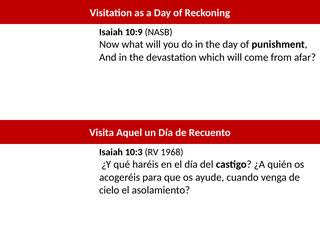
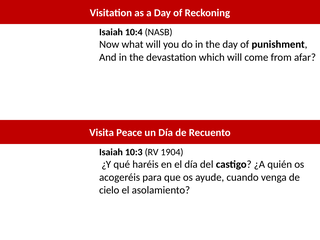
10:9: 10:9 -> 10:4
Aquel: Aquel -> Peace
1968: 1968 -> 1904
